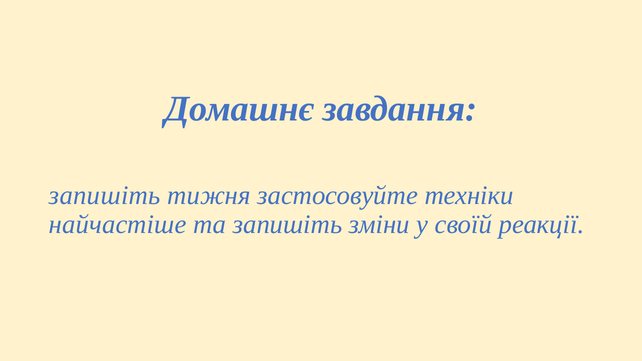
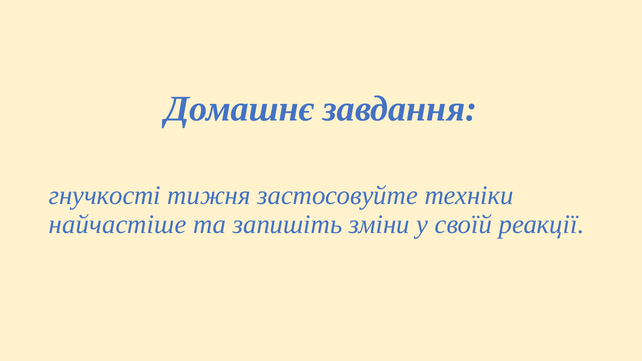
запишіть at (105, 195): запишіть -> гнучкості
